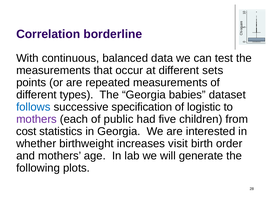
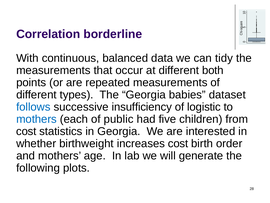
test: test -> tidy
sets: sets -> both
specification: specification -> insufficiency
mothers at (37, 119) colour: purple -> blue
increases visit: visit -> cost
